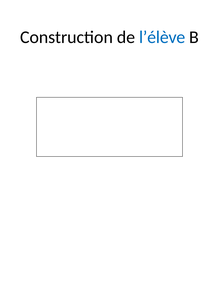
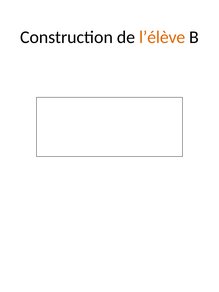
l’élève colour: blue -> orange
